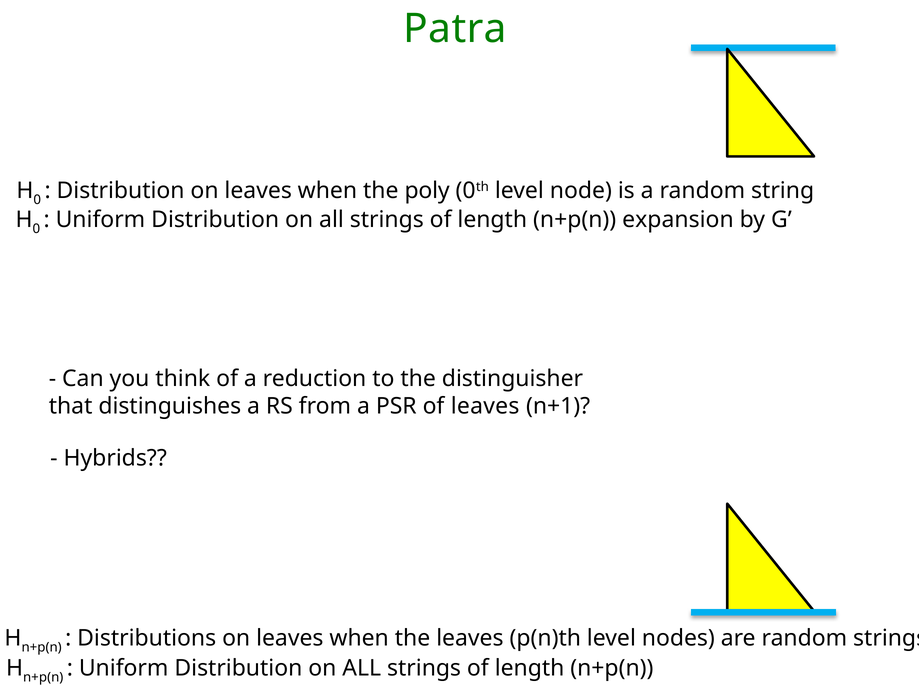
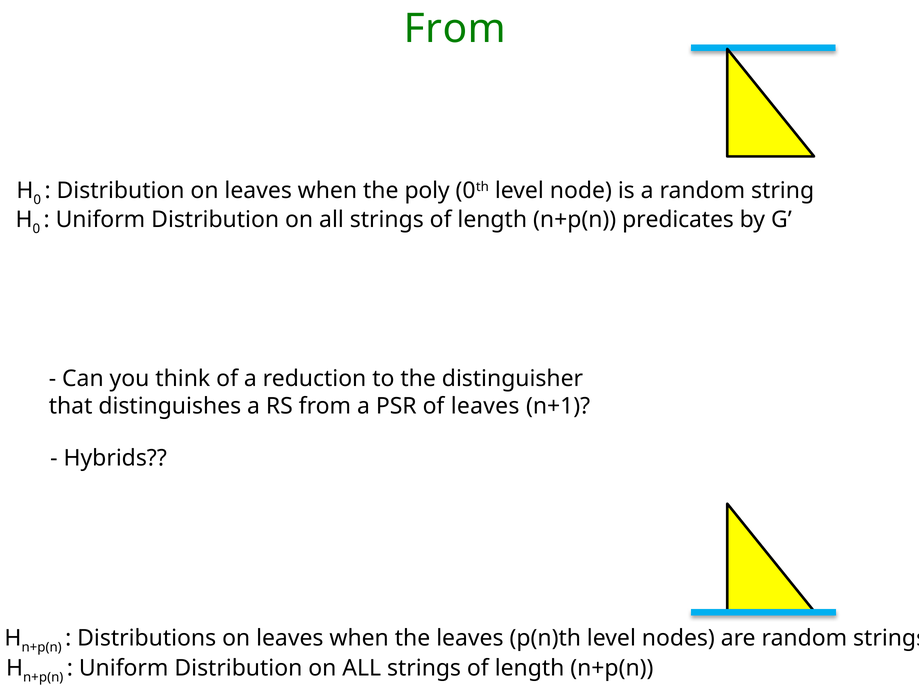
Patra at (455, 29): Patra -> From
expansion: expansion -> predicates
